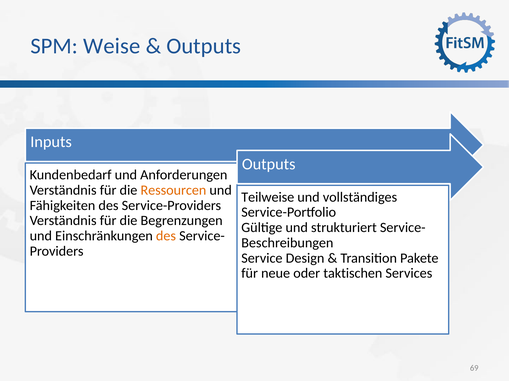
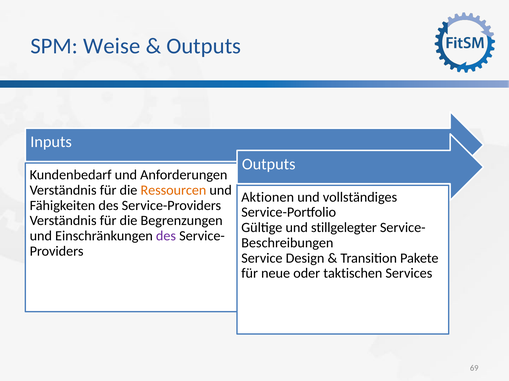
Teilweise: Teilweise -> Aktionen
strukturiert: strukturiert -> stillgelegter
des at (166, 236) colour: orange -> purple
